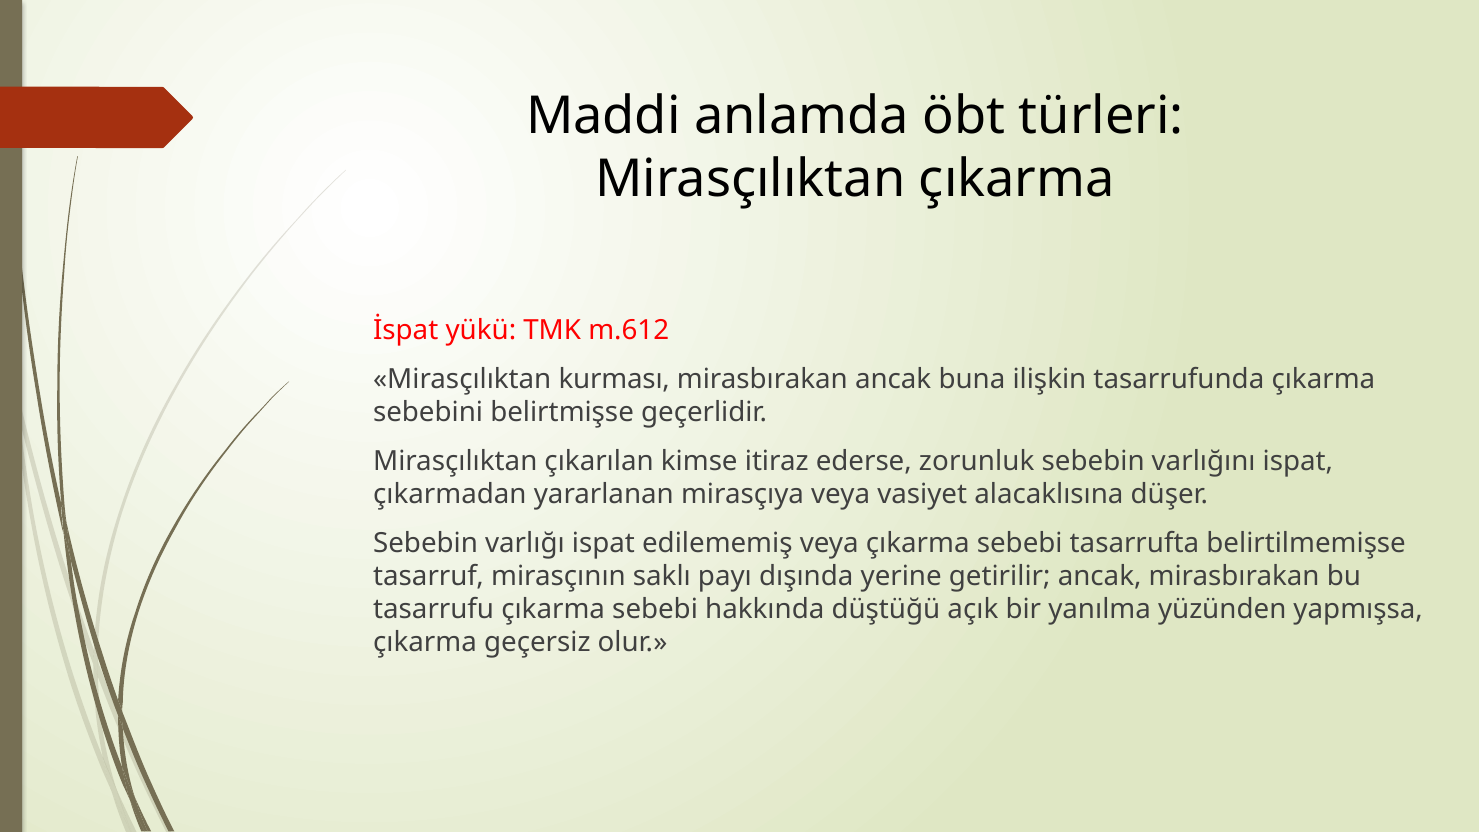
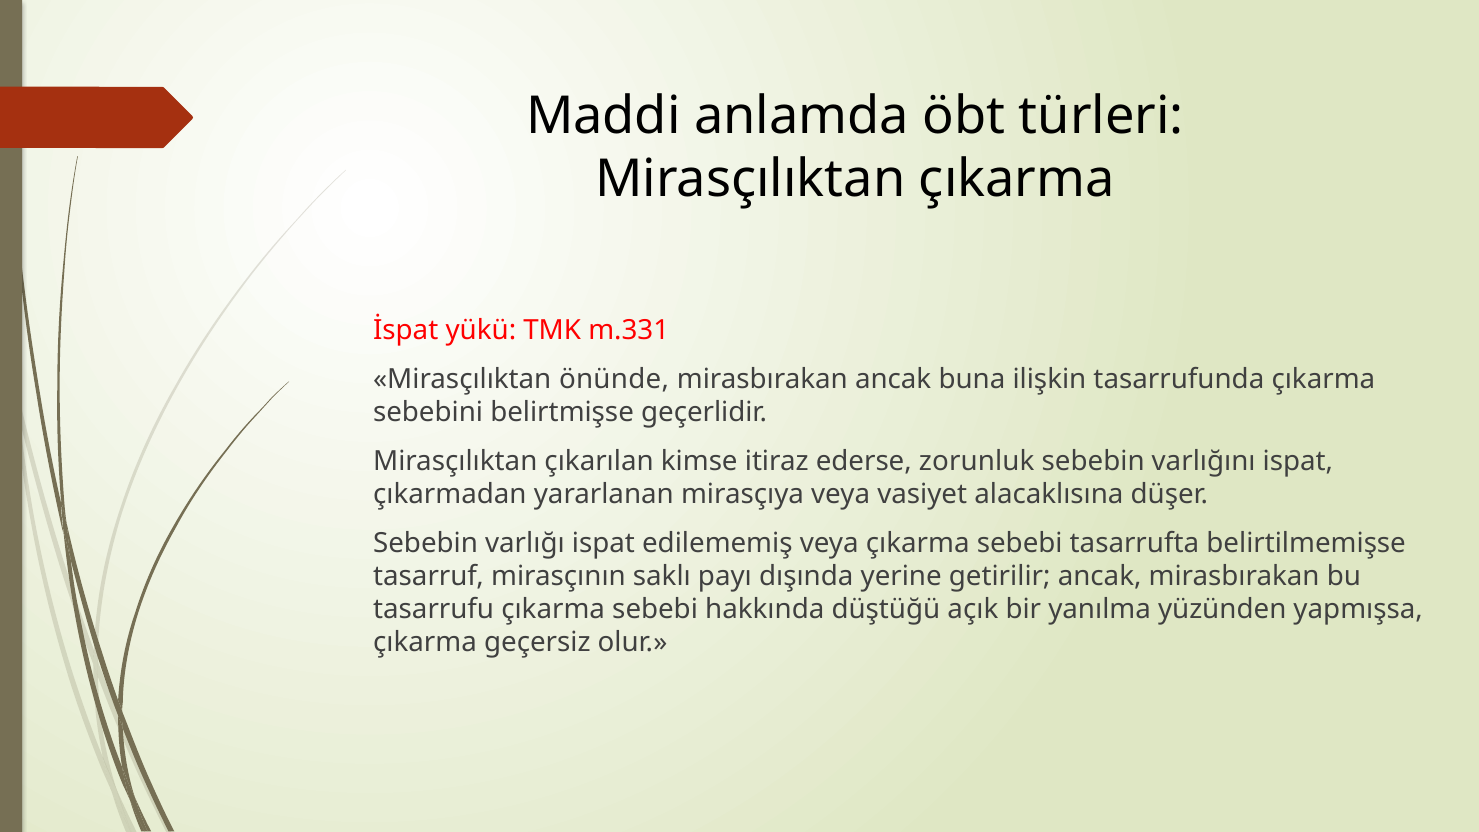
m.612: m.612 -> m.331
kurması: kurması -> önünde
